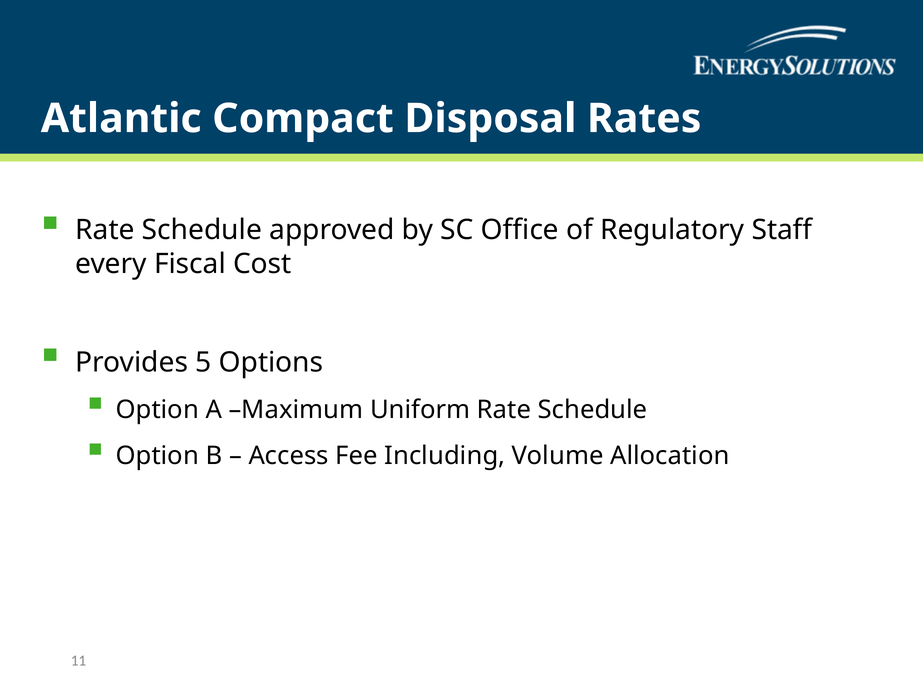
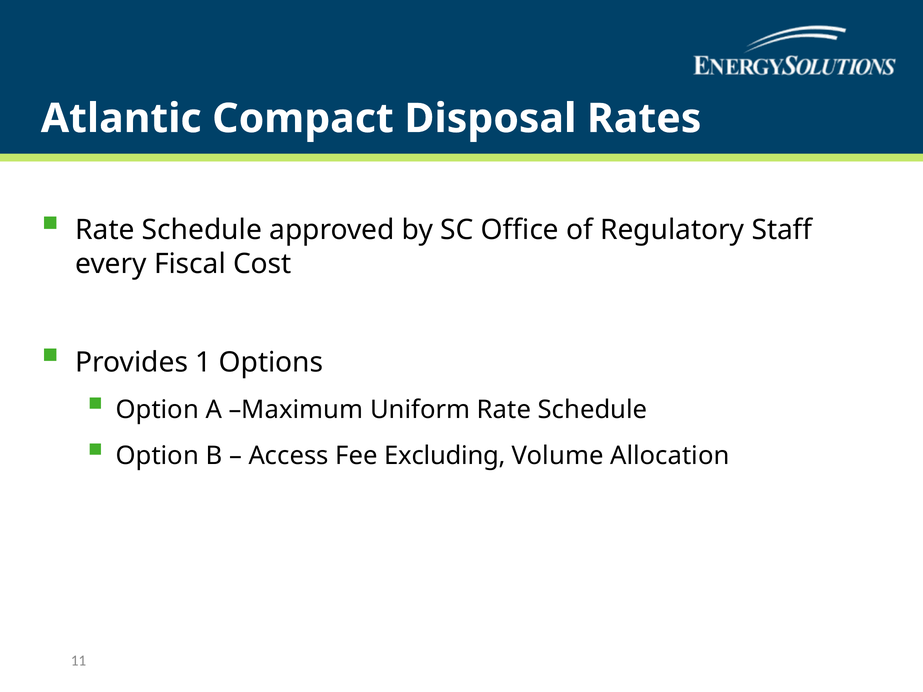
5: 5 -> 1
Including: Including -> Excluding
